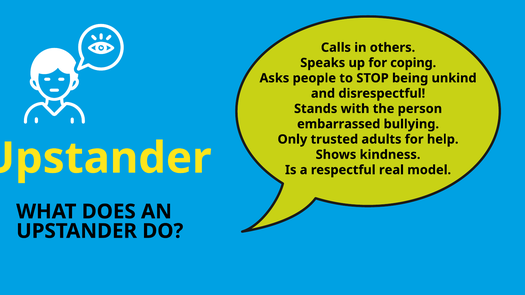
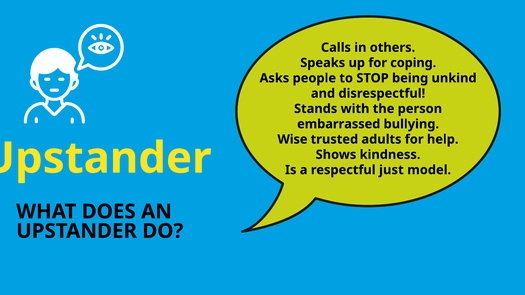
Only: Only -> Wise
real: real -> just
